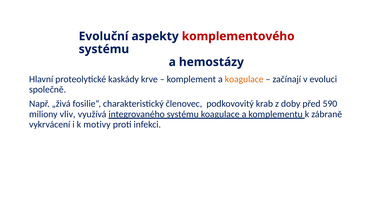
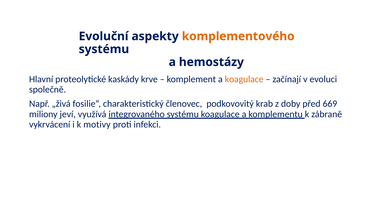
komplementového colour: red -> orange
590: 590 -> 669
vliv: vliv -> jeví
